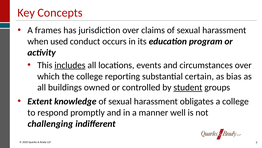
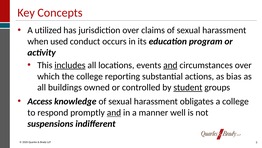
frames: frames -> utilized
and at (170, 65) underline: none -> present
certain: certain -> actions
Extent: Extent -> Access
and at (114, 112) underline: none -> present
challenging: challenging -> suspensions
